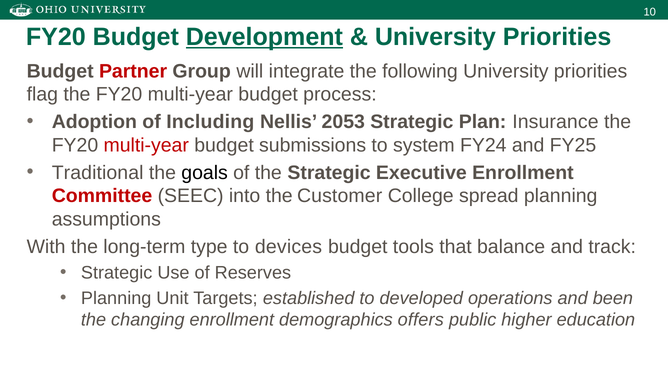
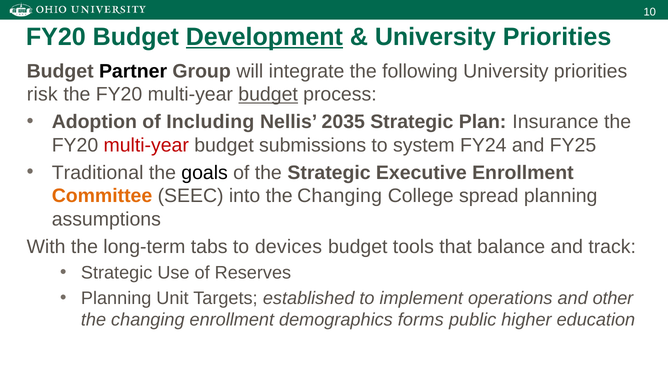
Partner colour: red -> black
flag: flag -> risk
budget at (268, 94) underline: none -> present
2053: 2053 -> 2035
Committee colour: red -> orange
into the Customer: Customer -> Changing
type: type -> tabs
developed: developed -> implement
been: been -> other
offers: offers -> forms
